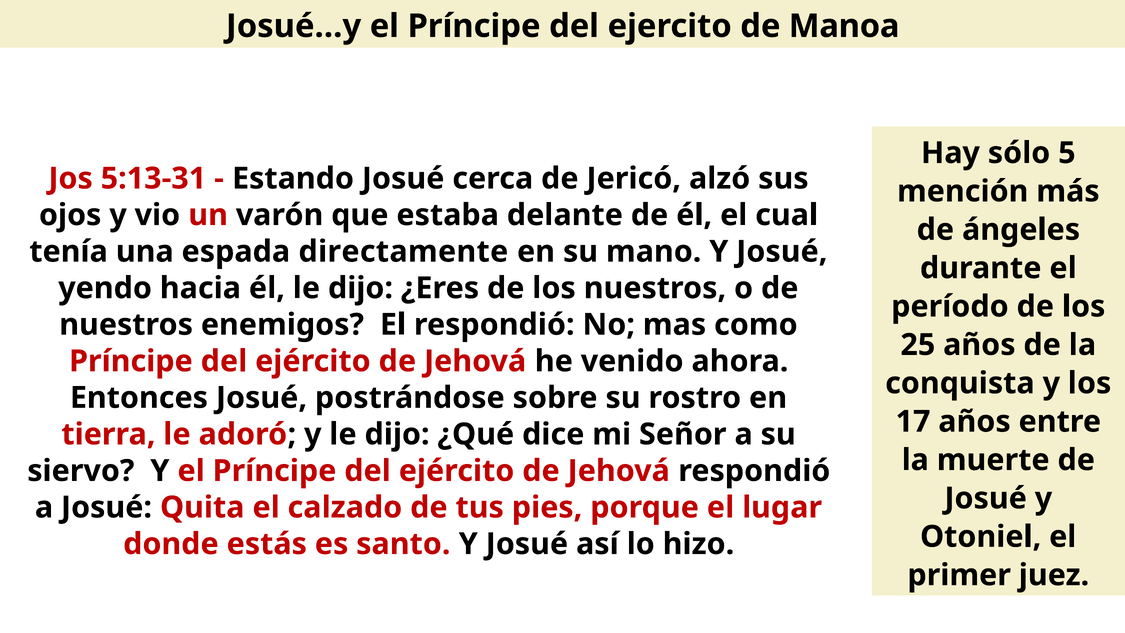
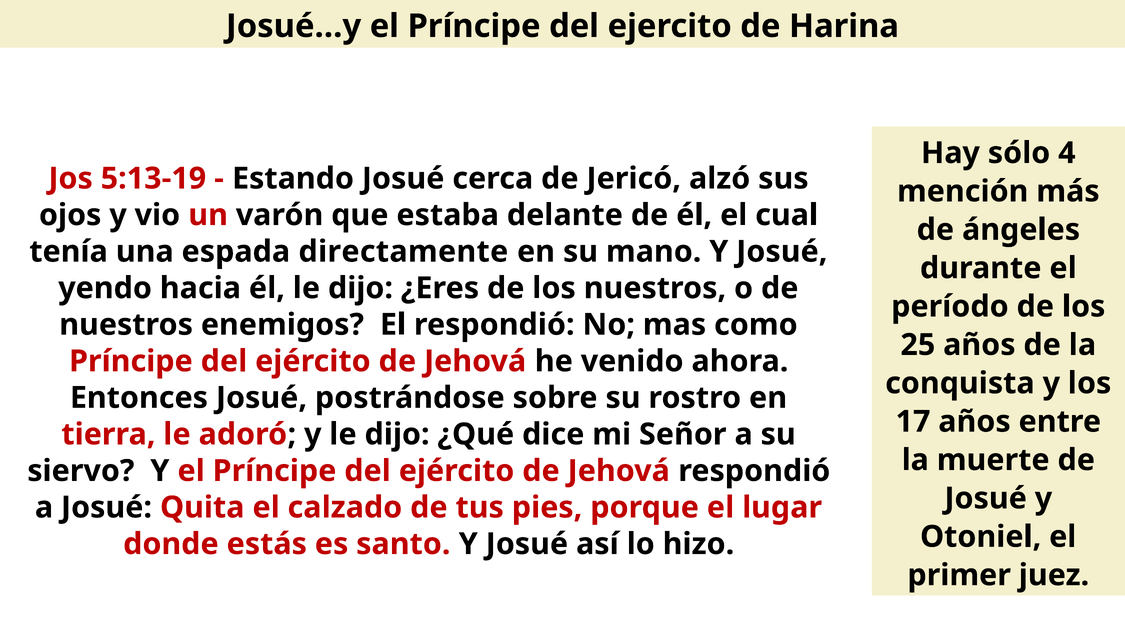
Manoa: Manoa -> Harina
5: 5 -> 4
5:13-31: 5:13-31 -> 5:13-19
